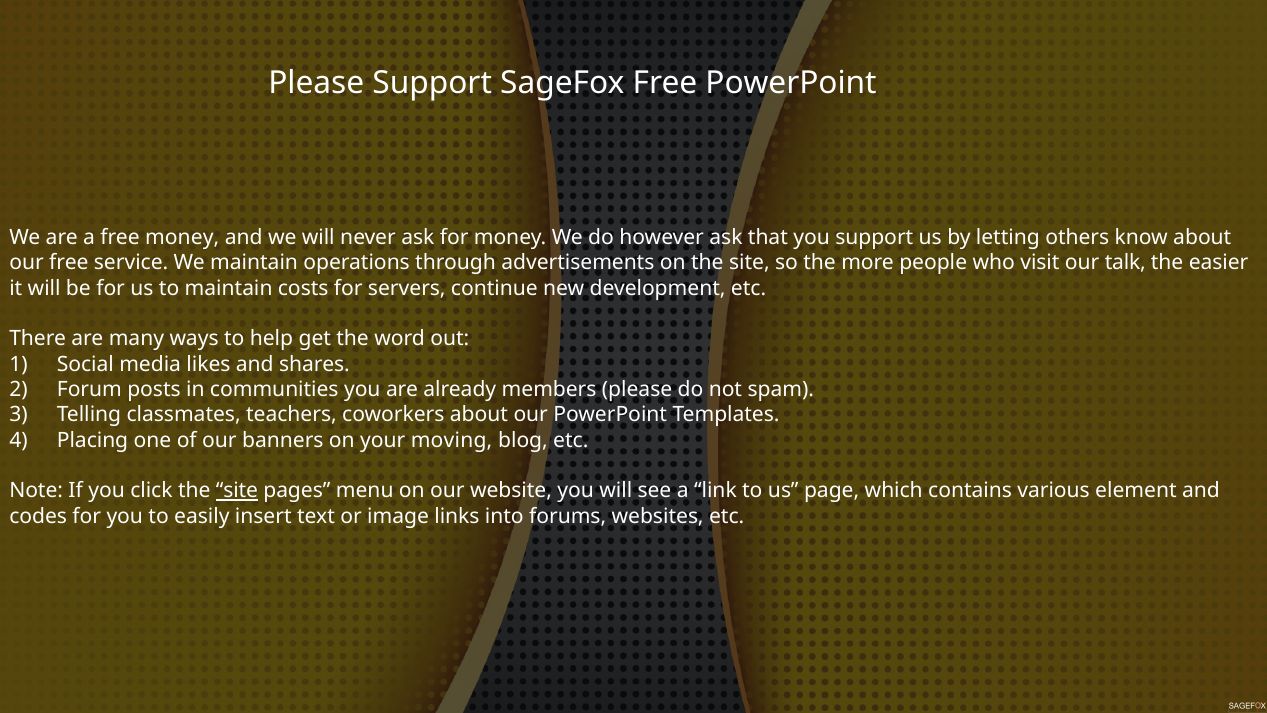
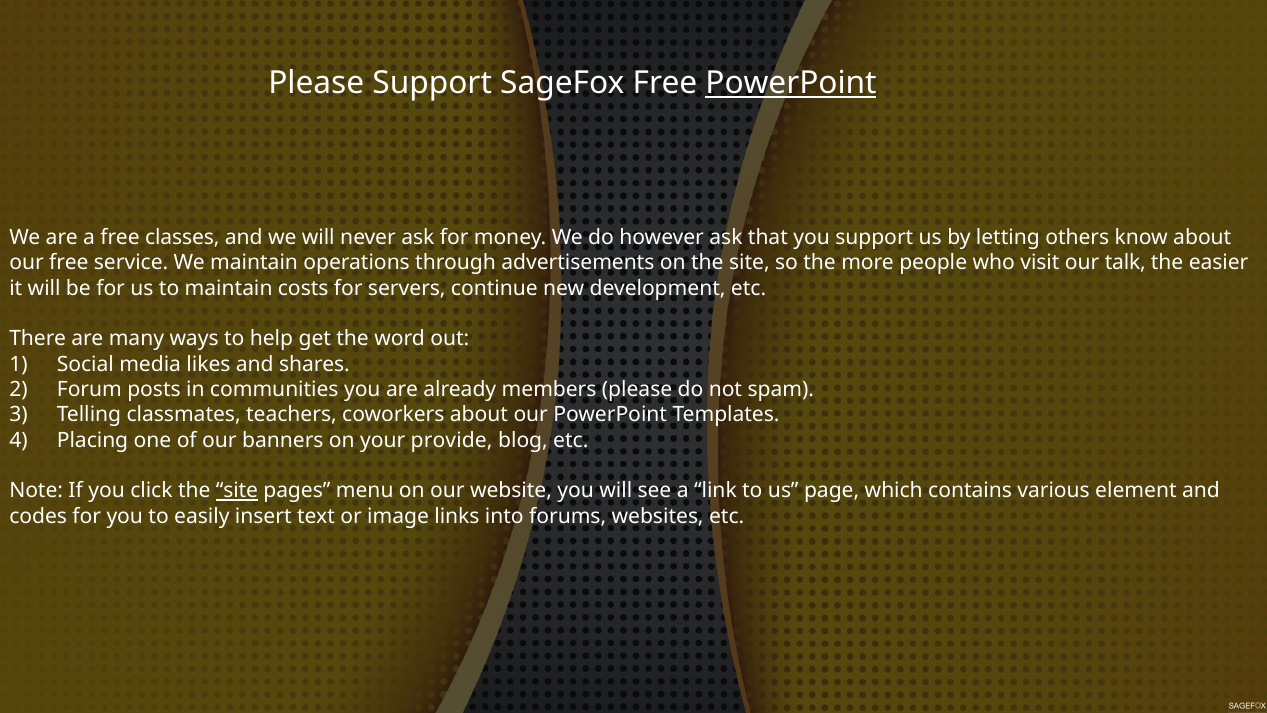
PowerPoint at (791, 83) underline: none -> present
free money: money -> classes
moving: moving -> provide
